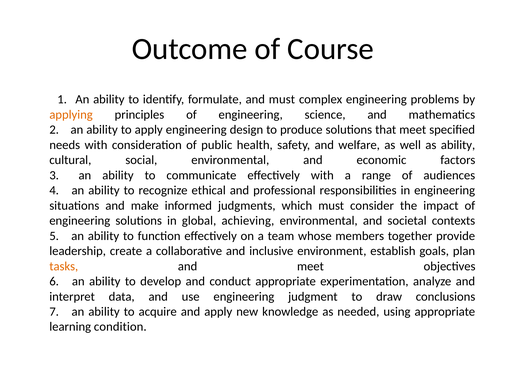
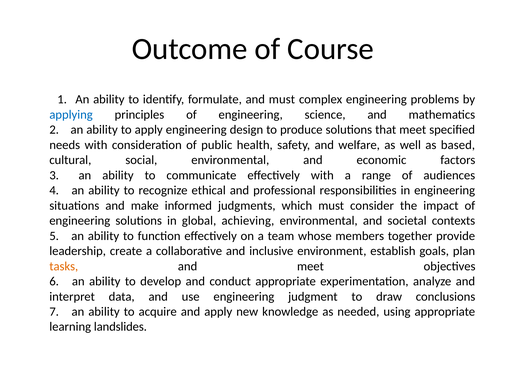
applying colour: orange -> blue
as ability: ability -> based
condition: condition -> landslides
